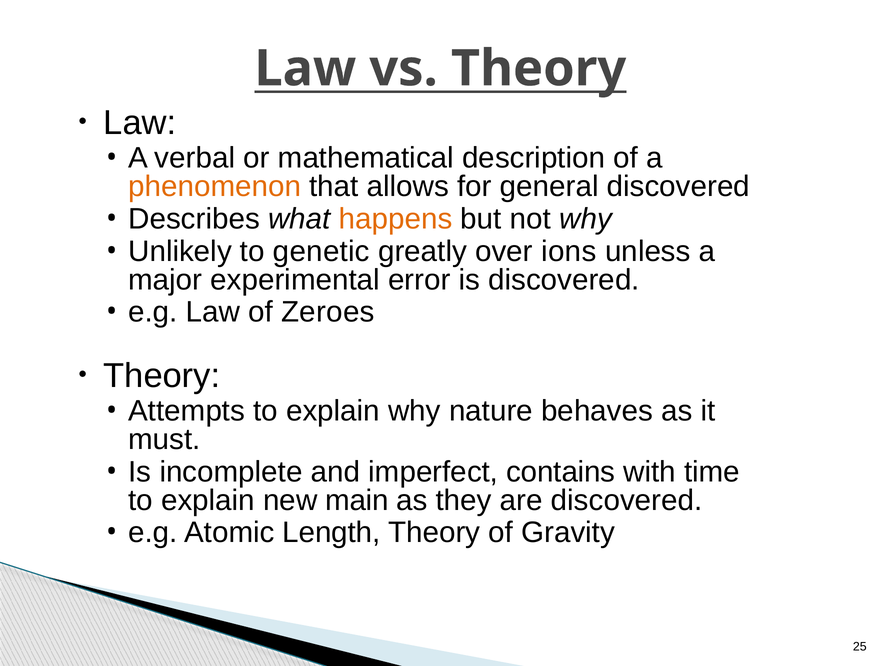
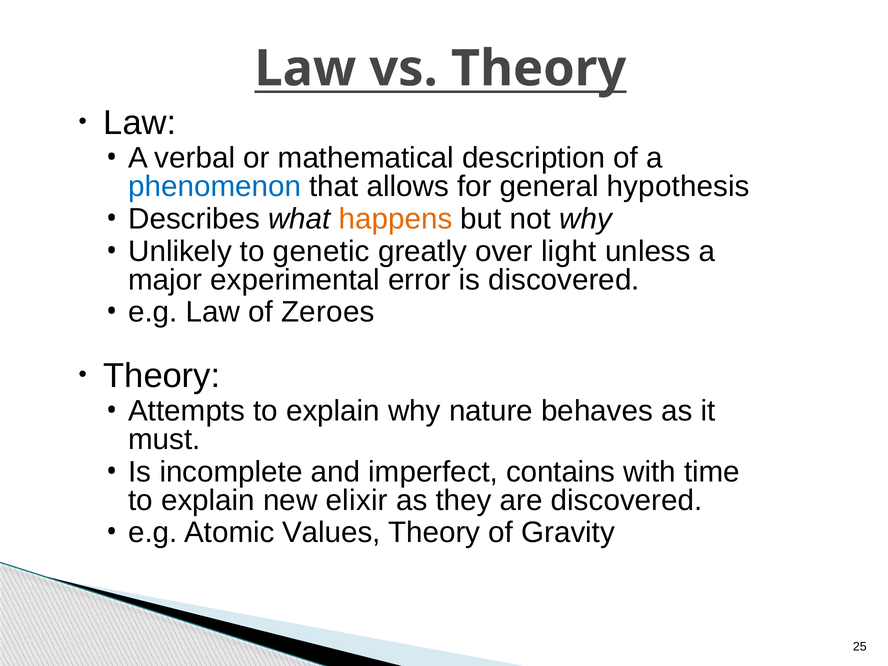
phenomenon colour: orange -> blue
general discovered: discovered -> hypothesis
ions: ions -> light
main: main -> elixir
Length: Length -> Values
